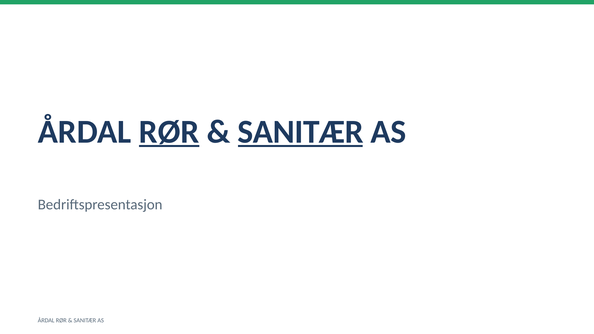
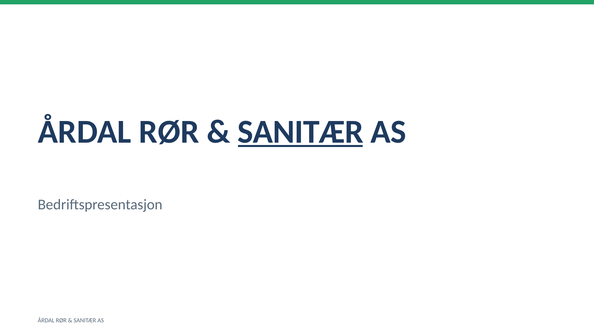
RØR at (169, 132) underline: present -> none
